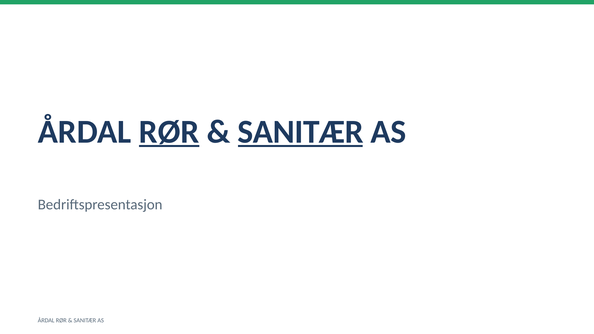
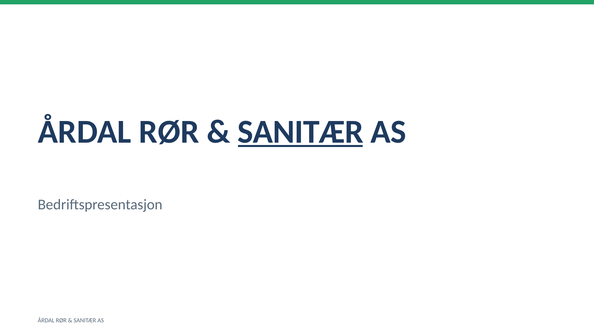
RØR at (169, 132) underline: present -> none
